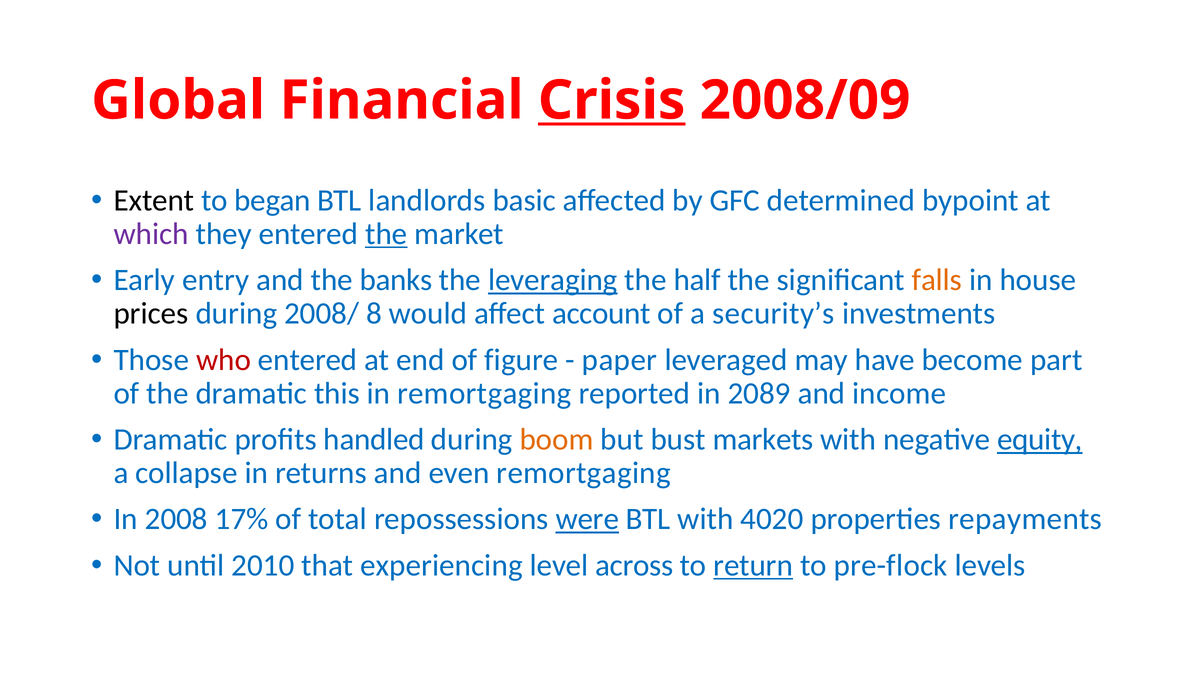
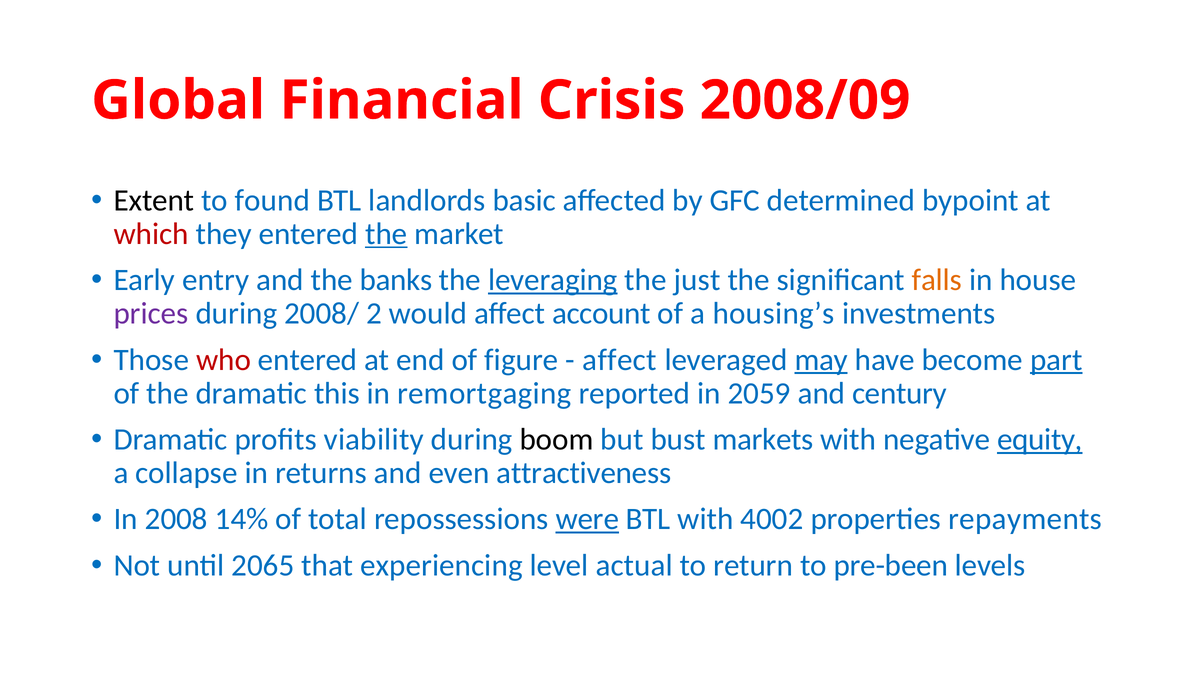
Crisis underline: present -> none
began: began -> found
which colour: purple -> red
half: half -> just
prices colour: black -> purple
8: 8 -> 2
security’s: security’s -> housing’s
paper at (620, 360): paper -> affect
may underline: none -> present
part underline: none -> present
2089: 2089 -> 2059
income: income -> century
handled: handled -> viability
boom colour: orange -> black
even remortgaging: remortgaging -> attractiveness
17%: 17% -> 14%
4020: 4020 -> 4002
2010: 2010 -> 2065
across: across -> actual
return underline: present -> none
pre-flock: pre-flock -> pre-been
